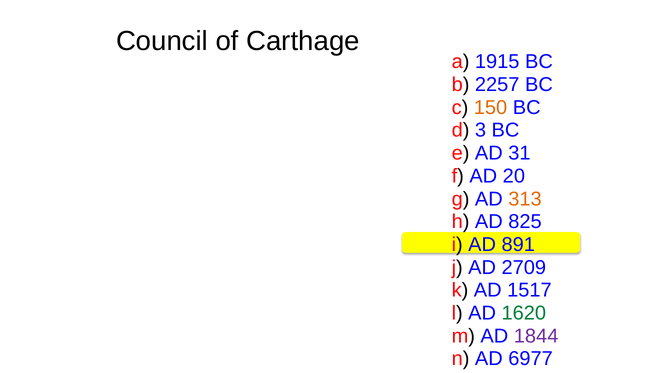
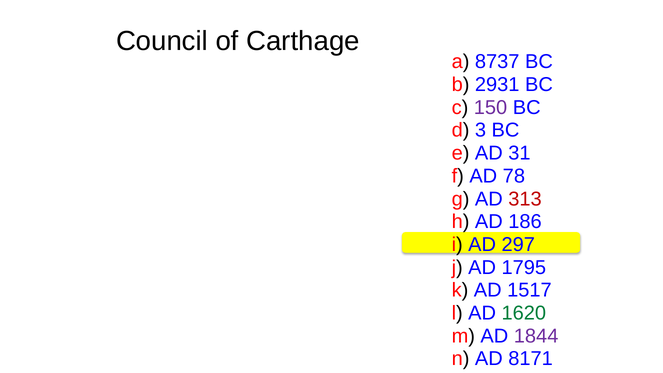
1915: 1915 -> 8737
2257: 2257 -> 2931
150 colour: orange -> purple
20: 20 -> 78
313 colour: orange -> red
825: 825 -> 186
891: 891 -> 297
2709: 2709 -> 1795
6977: 6977 -> 8171
